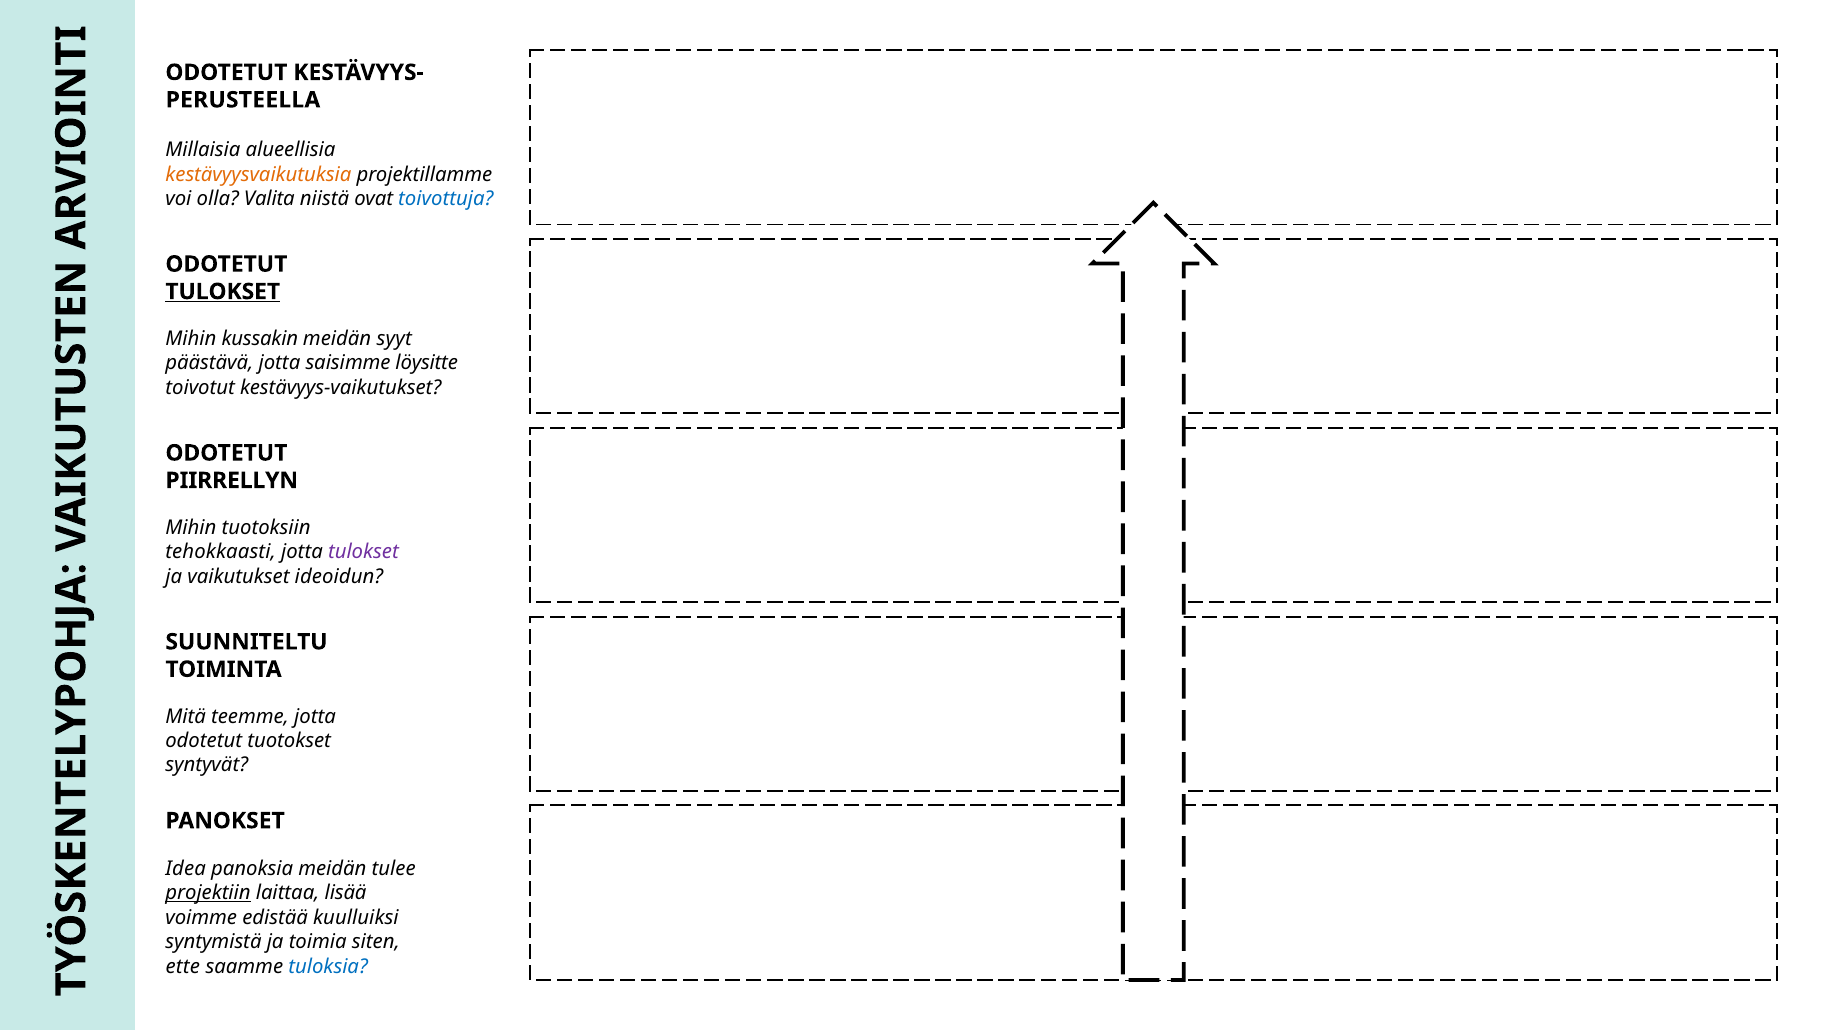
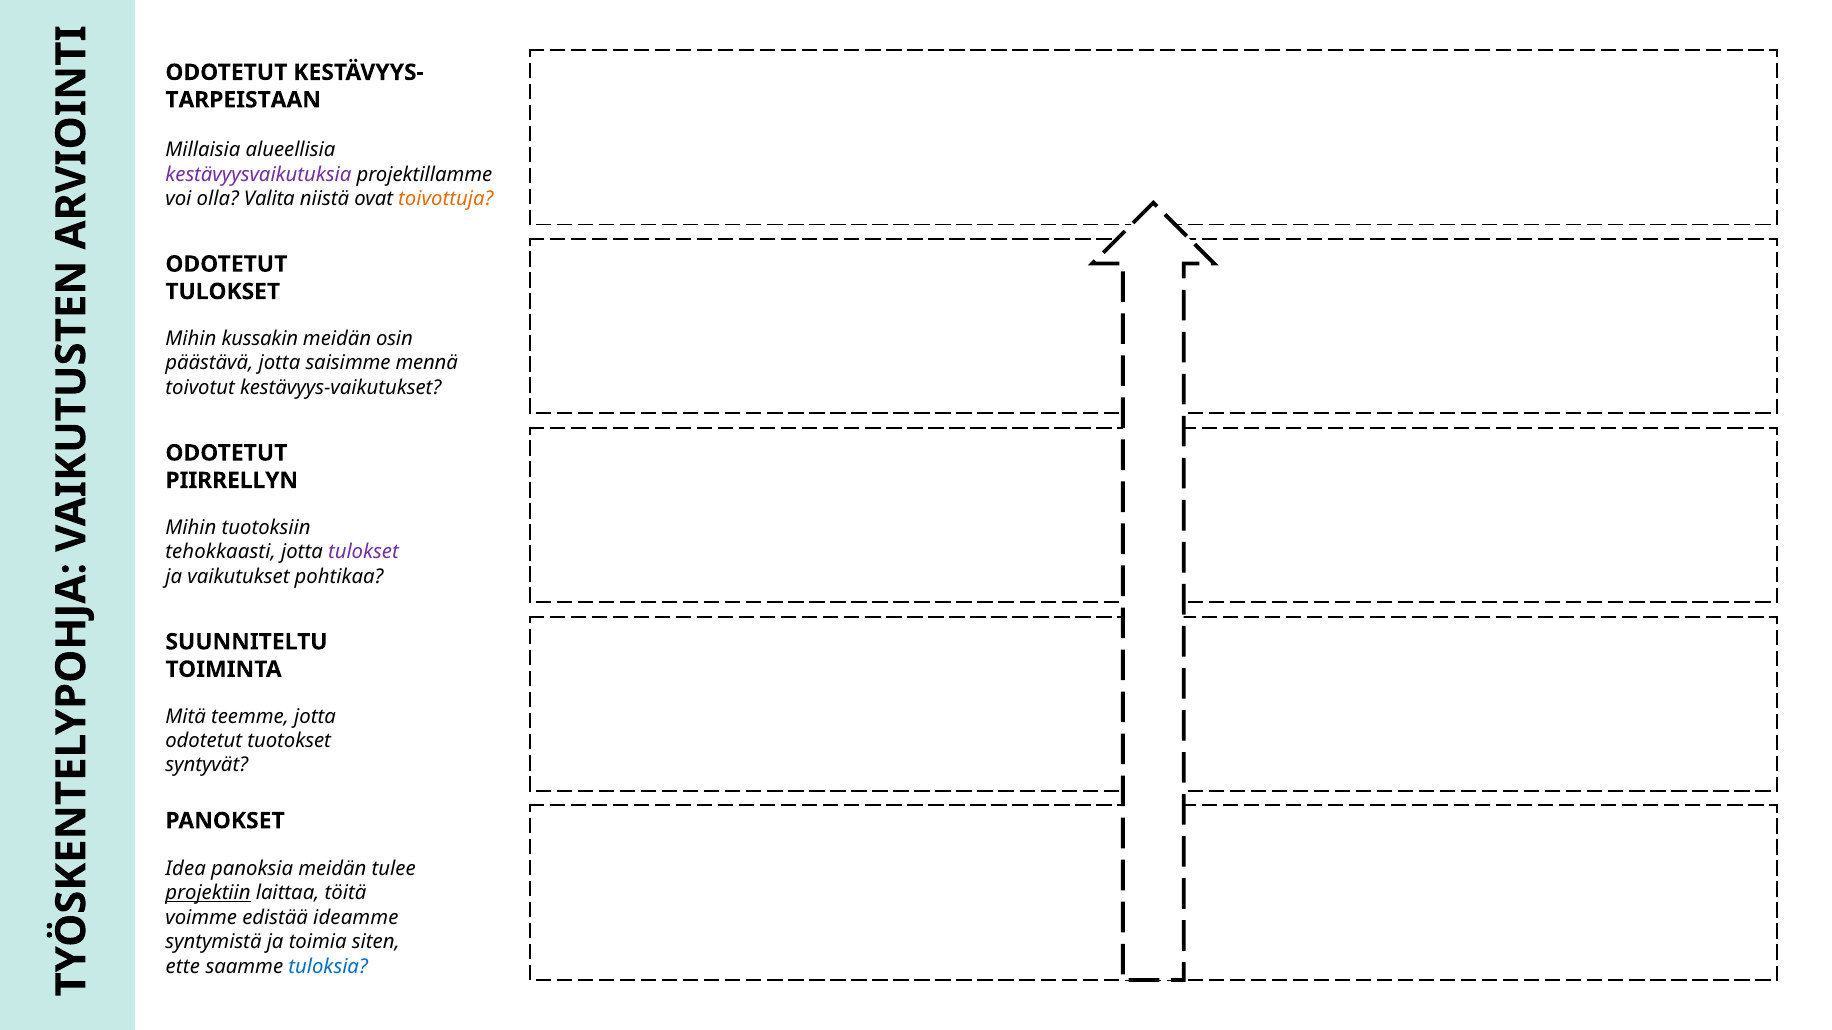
PERUSTEELLA: PERUSTEELLA -> TARPEISTAAN
kestävyysvaikutuksia colour: orange -> purple
toivottuja colour: blue -> orange
TULOKSET at (223, 292) underline: present -> none
syyt: syyt -> osin
löysitte: löysitte -> mennä
ideoidun: ideoidun -> pohtikaa
lisää: lisää -> töitä
kuulluiksi: kuulluiksi -> ideamme
